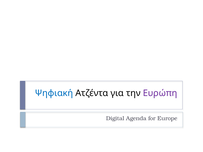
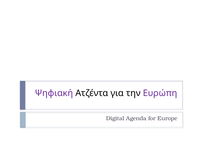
Ψηφιακή colour: blue -> purple
